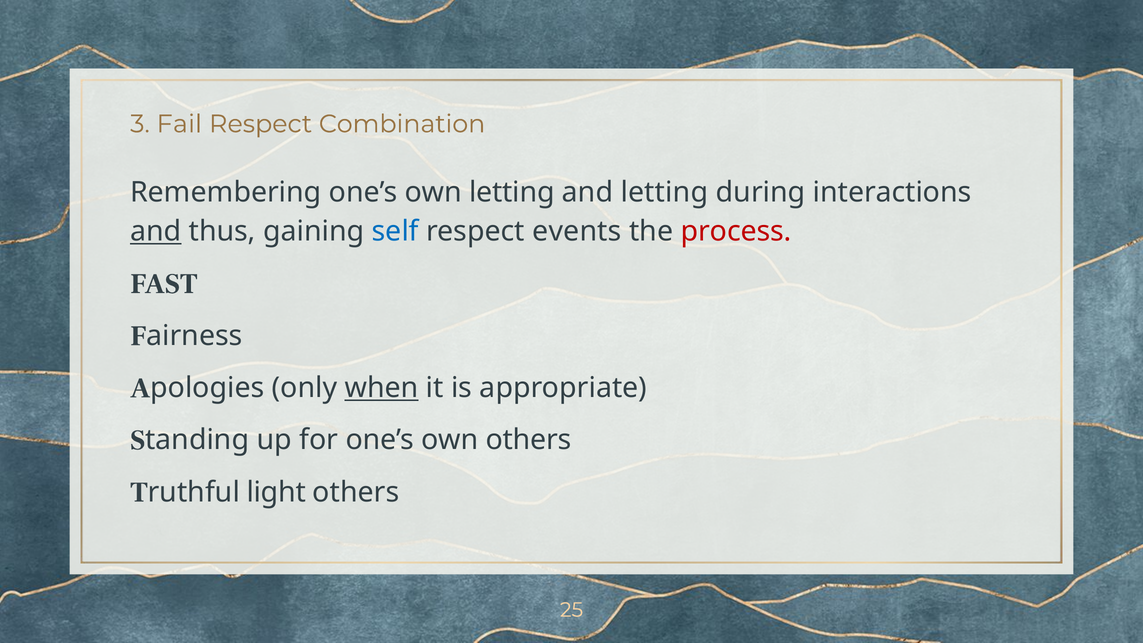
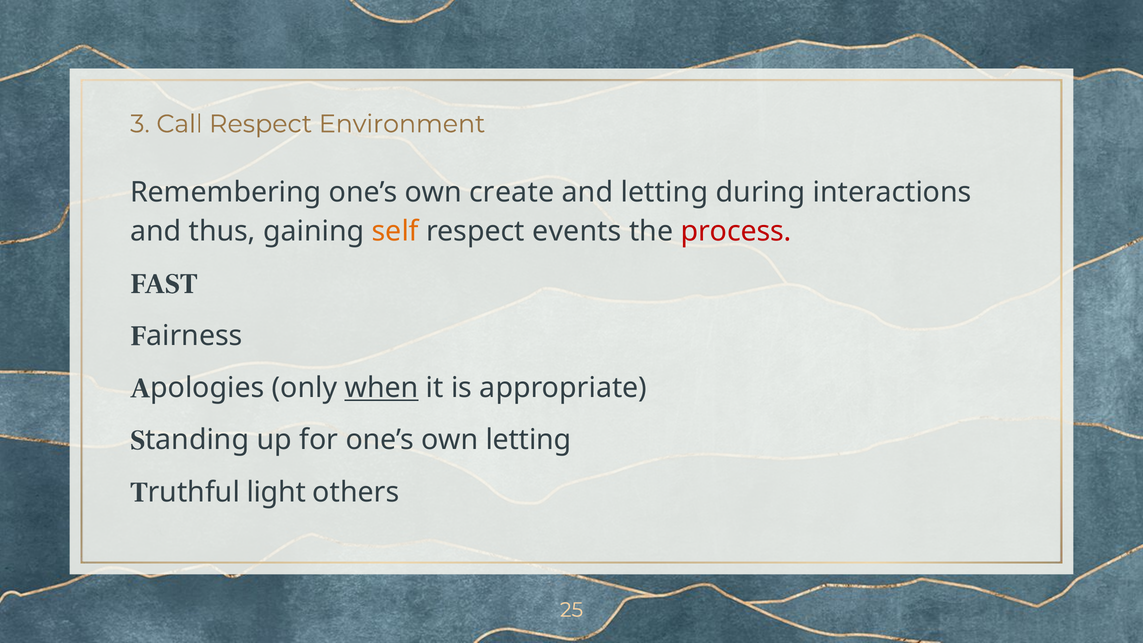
Fail: Fail -> Call
Combination: Combination -> Environment
own letting: letting -> create
and at (156, 232) underline: present -> none
self colour: blue -> orange
own others: others -> letting
